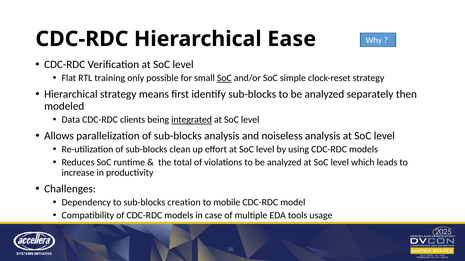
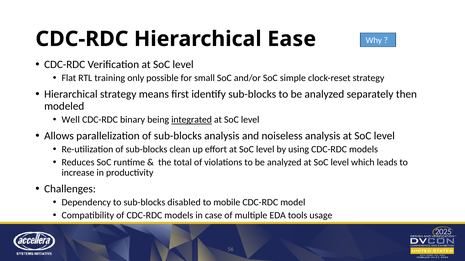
SoC at (224, 78) underline: present -> none
Data: Data -> Well
clients: clients -> binary
creation: creation -> disabled
